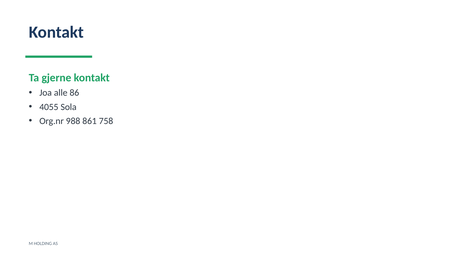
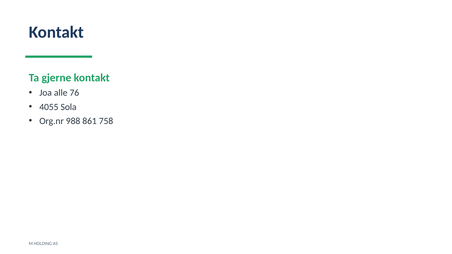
86: 86 -> 76
